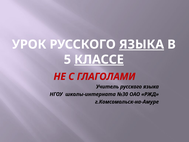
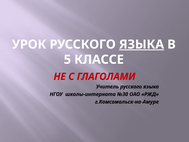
КЛАССЕ underline: present -> none
